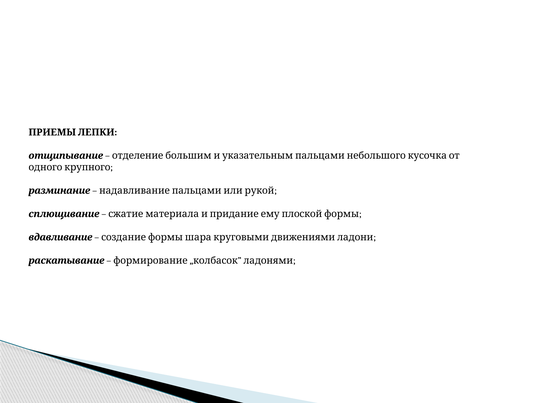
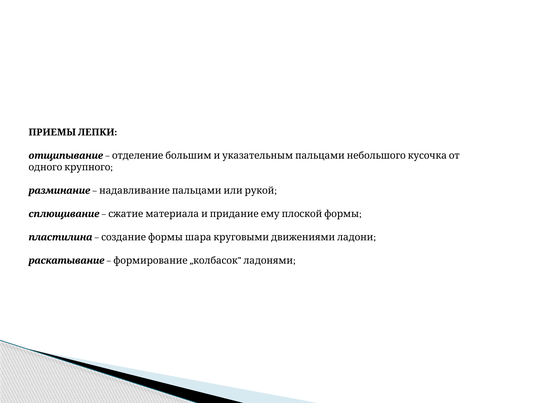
вдавливание: вдавливание -> пластилина
